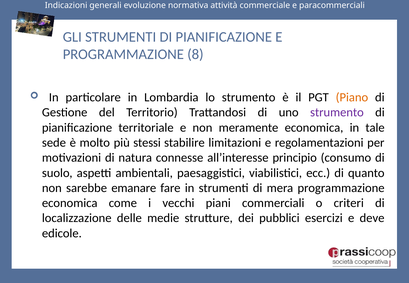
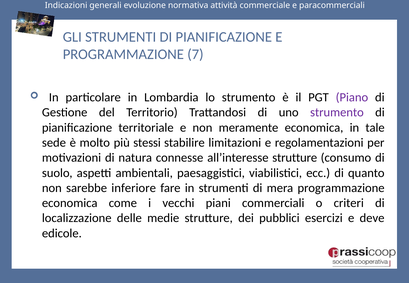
8: 8 -> 7
Piano colour: orange -> purple
all’interesse principio: principio -> strutture
emanare: emanare -> inferiore
